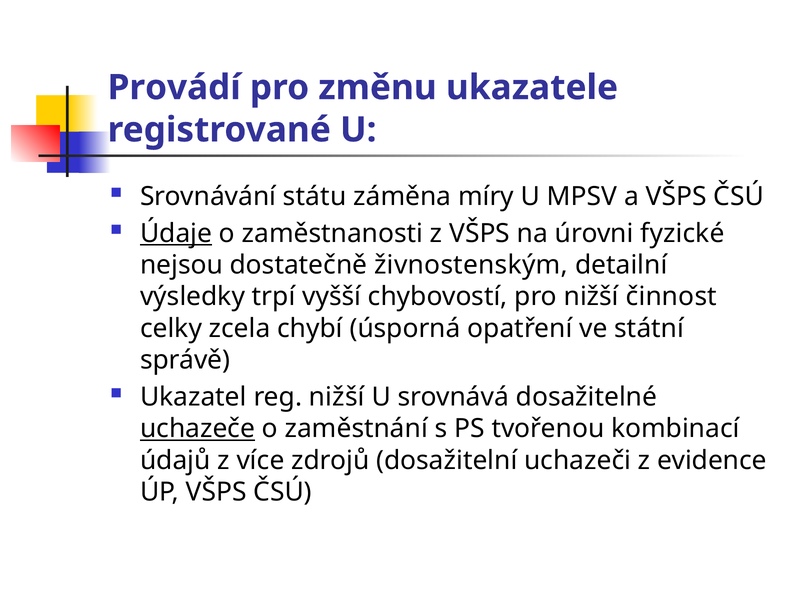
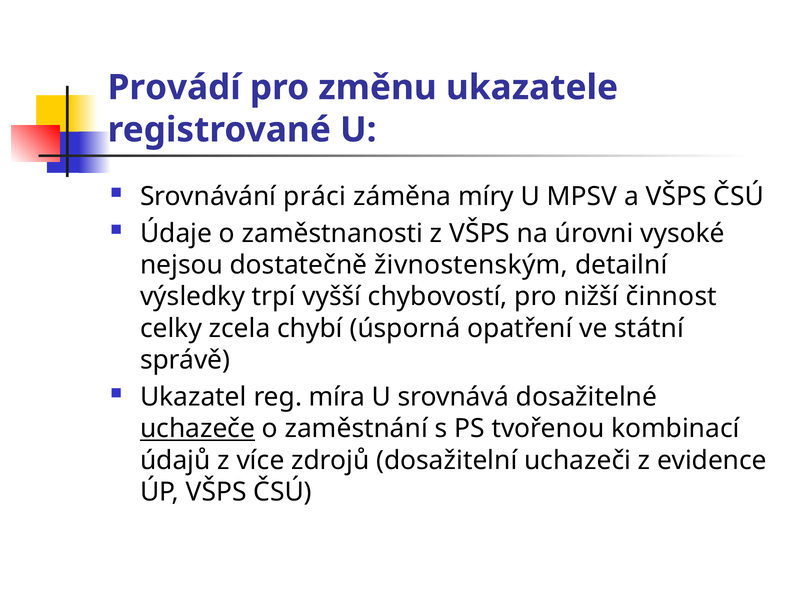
státu: státu -> práci
Údaje underline: present -> none
fyzické: fyzické -> vysoké
reg nižší: nižší -> míra
